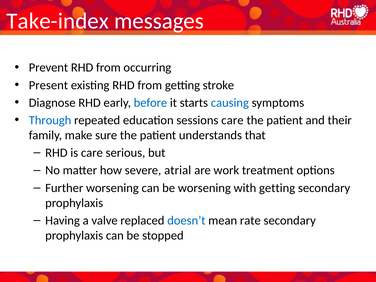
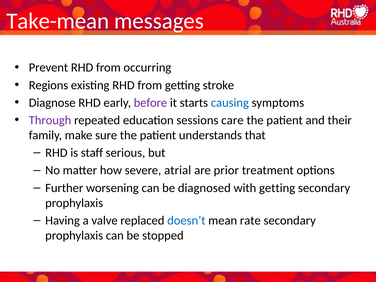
Take-index: Take-index -> Take-mean
Present: Present -> Regions
before colour: blue -> purple
Through colour: blue -> purple
is care: care -> staff
work: work -> prior
be worsening: worsening -> diagnosed
